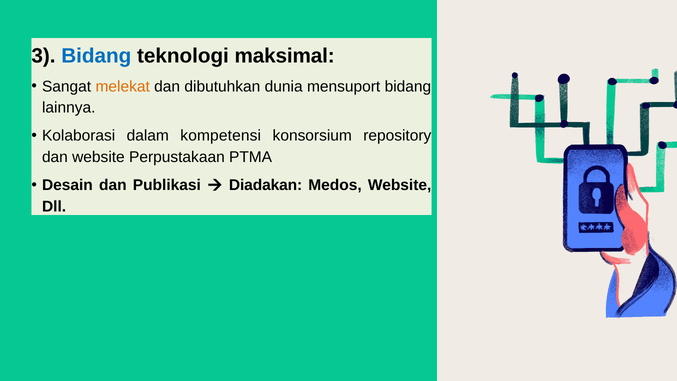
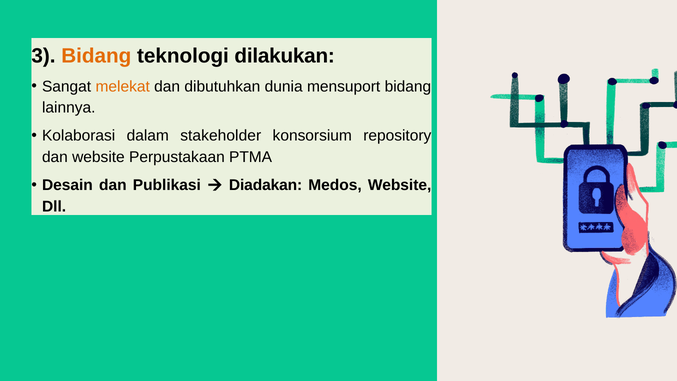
Bidang at (96, 56) colour: blue -> orange
maksimal: maksimal -> dilakukan
kompetensi: kompetensi -> stakeholder
